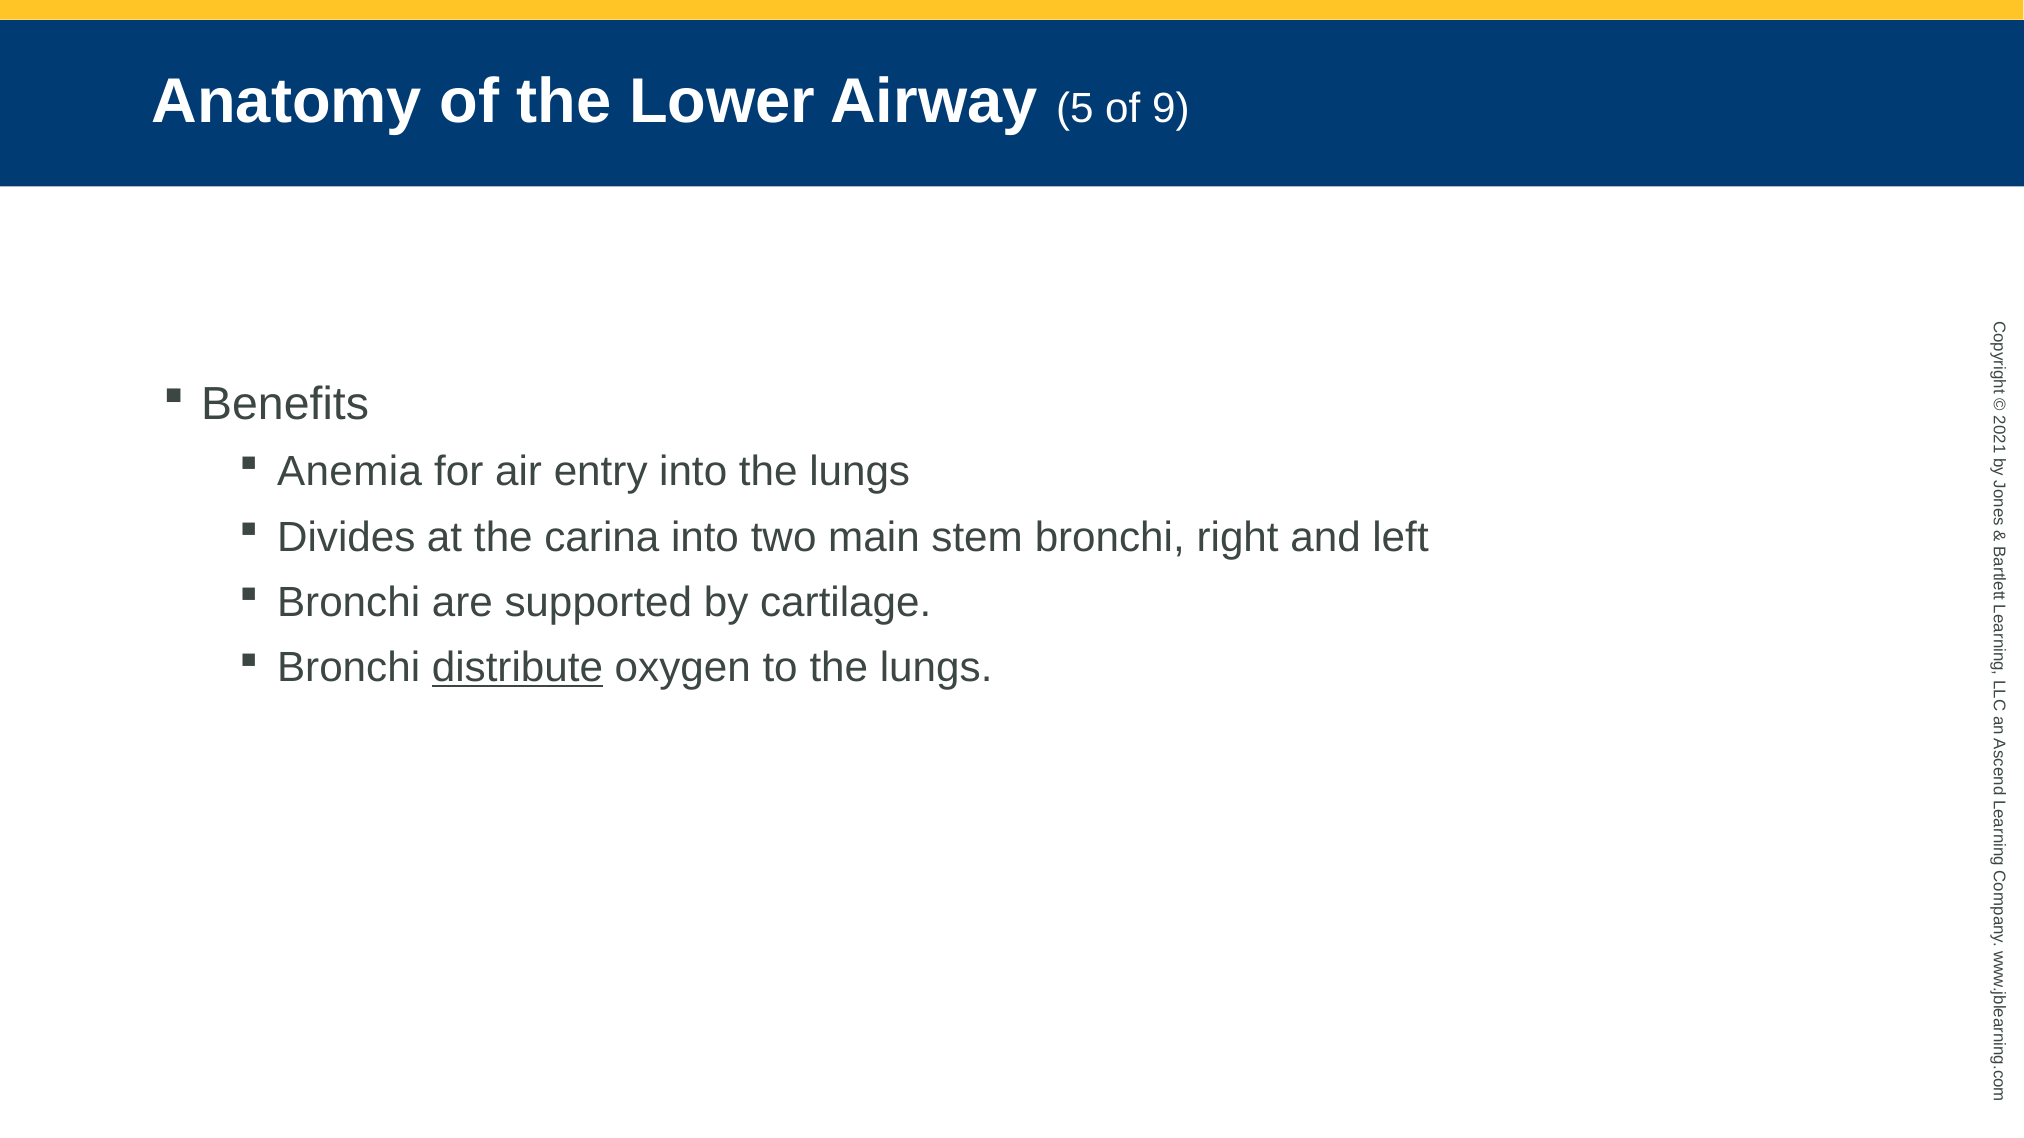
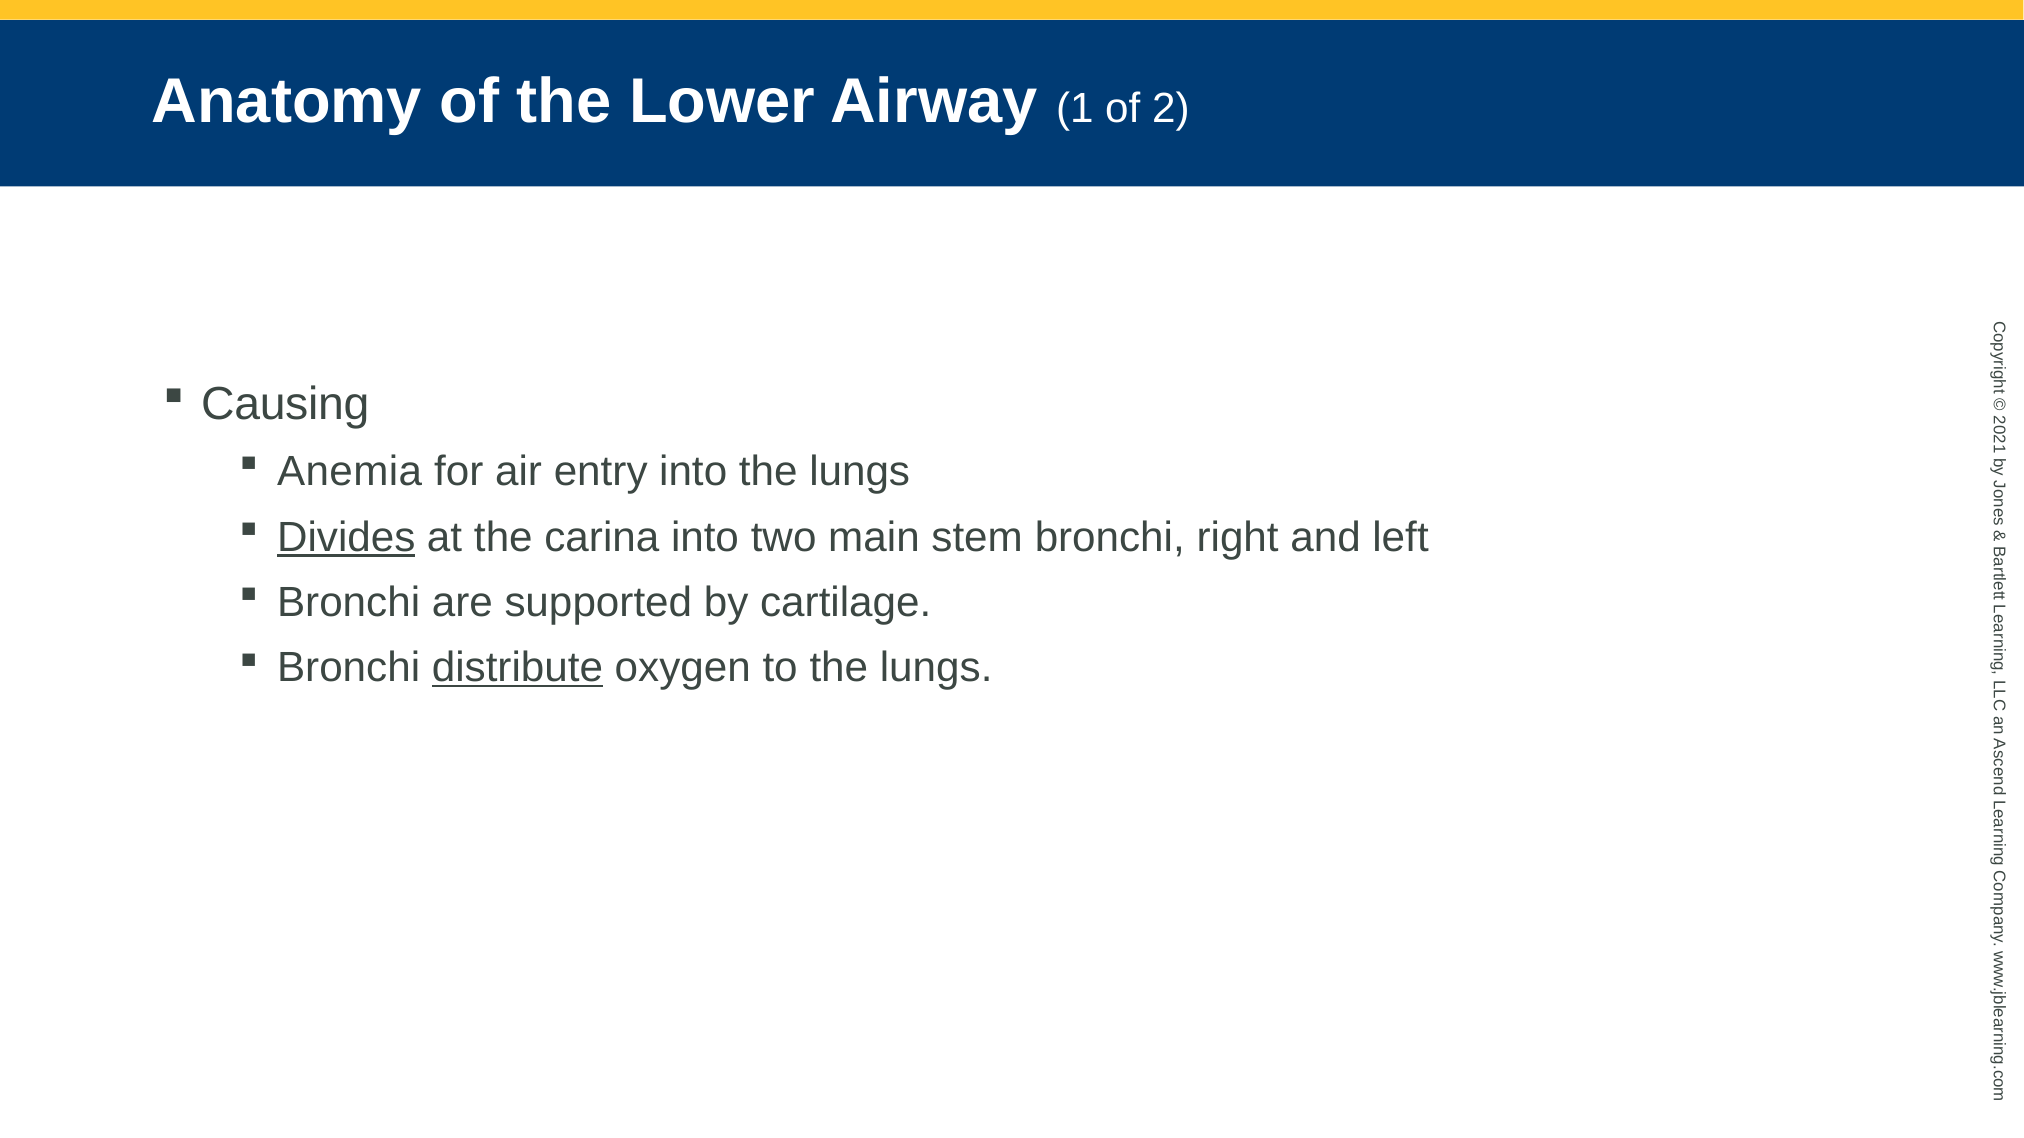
Airway 5: 5 -> 1
of 9: 9 -> 2
Benefits: Benefits -> Causing
Divides underline: none -> present
